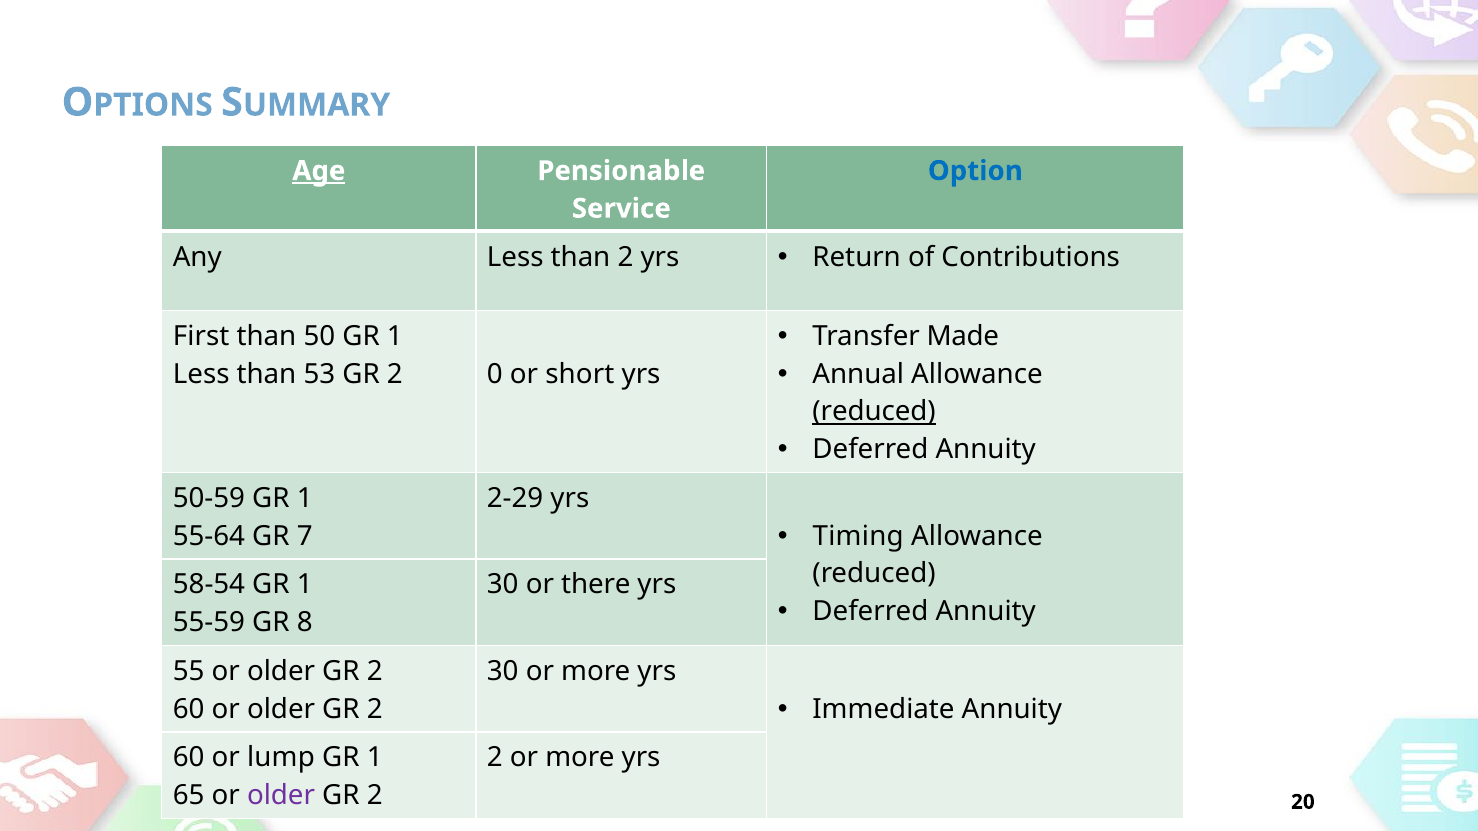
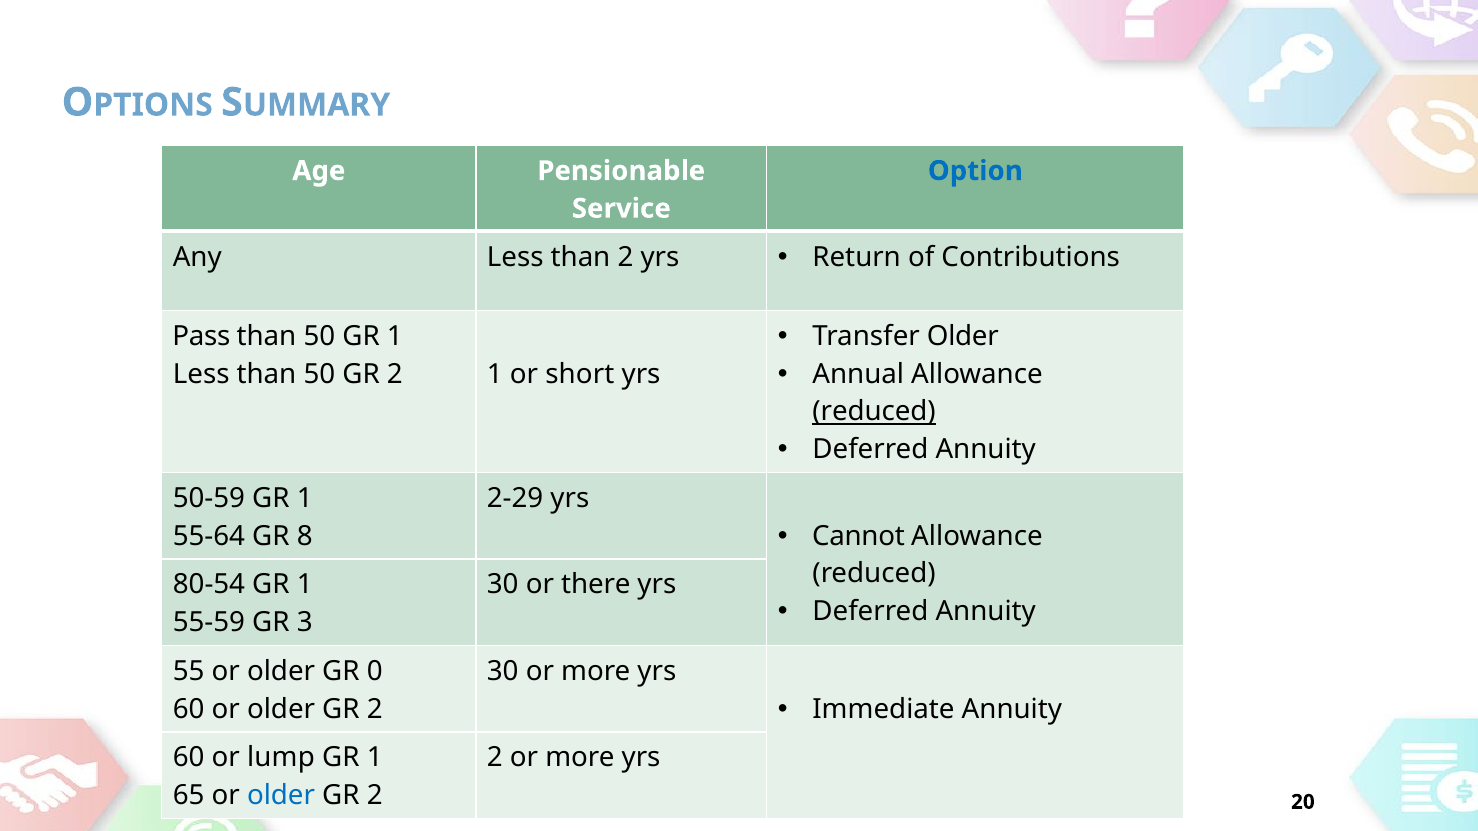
Age underline: present -> none
Transfer Made: Made -> Older
First: First -> Pass
Less than 53: 53 -> 50
2 0: 0 -> 1
Timing: Timing -> Cannot
7: 7 -> 8
58-54: 58-54 -> 80-54
8: 8 -> 3
2 at (375, 672): 2 -> 0
older at (281, 796) colour: purple -> blue
